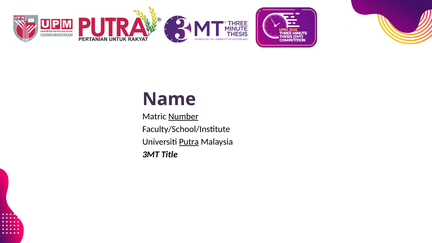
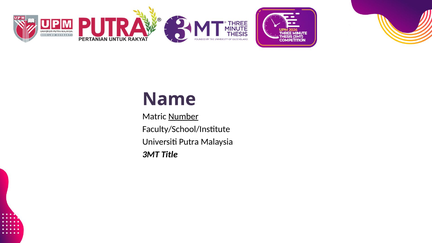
Putra underline: present -> none
